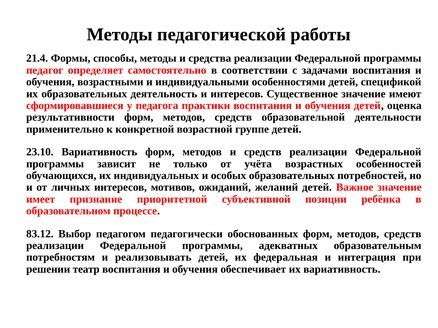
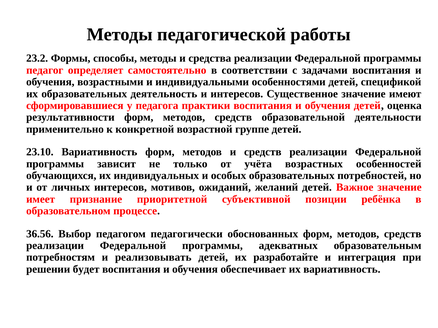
21.4: 21.4 -> 23.2
83.12: 83.12 -> 36.56
федеральная: федеральная -> разработайте
театр: театр -> будет
